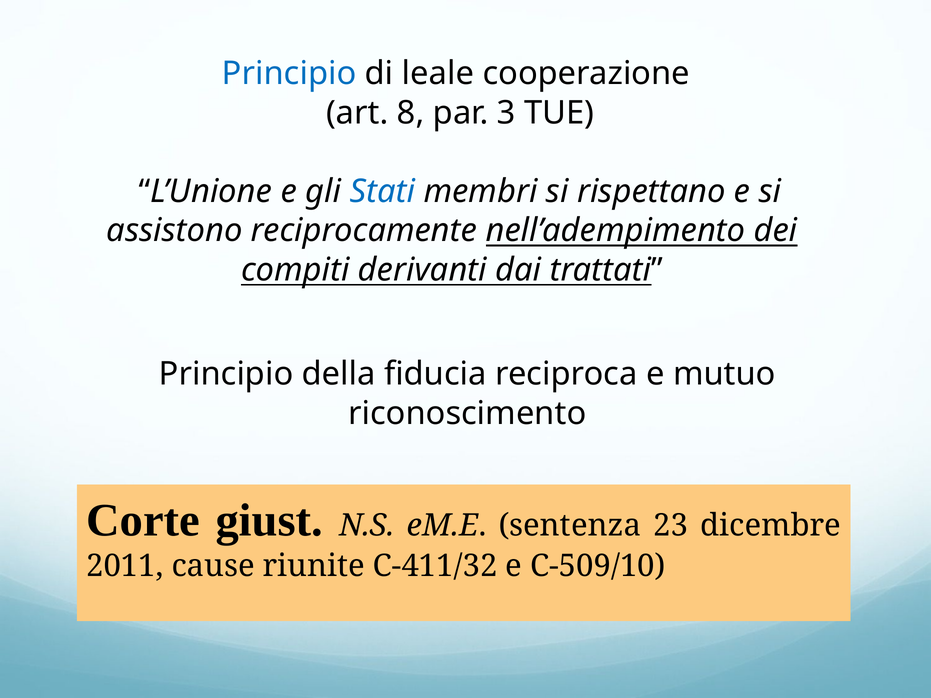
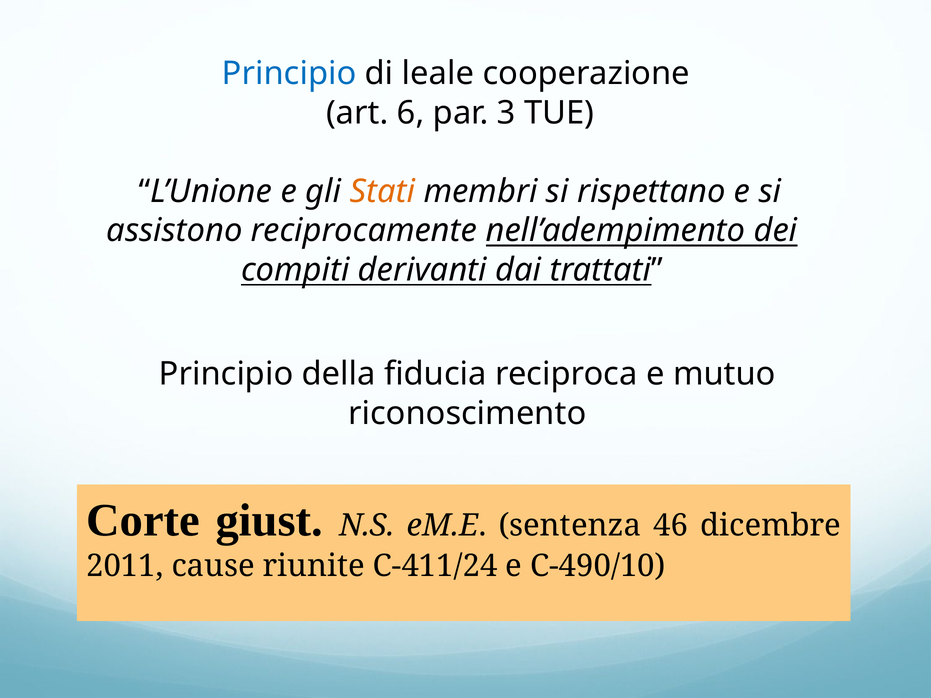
8: 8 -> 6
Stati colour: blue -> orange
23: 23 -> 46
C‑411/32: C‑411/32 -> C‑411/24
C‑509/10: C‑509/10 -> C‑490/10
